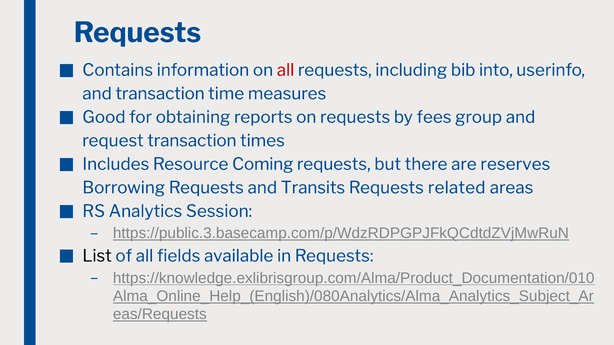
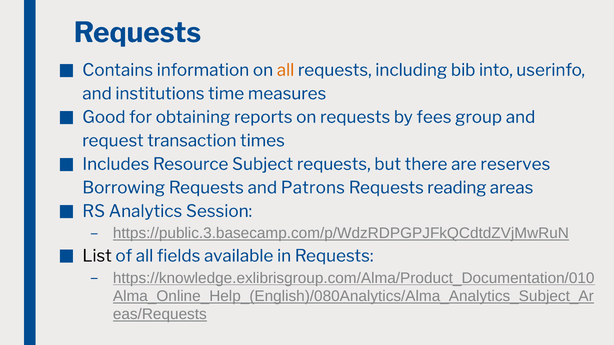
all at (285, 70) colour: red -> orange
and transaction: transaction -> institutions
Coming: Coming -> Subject
Transits: Transits -> Patrons
related: related -> reading
